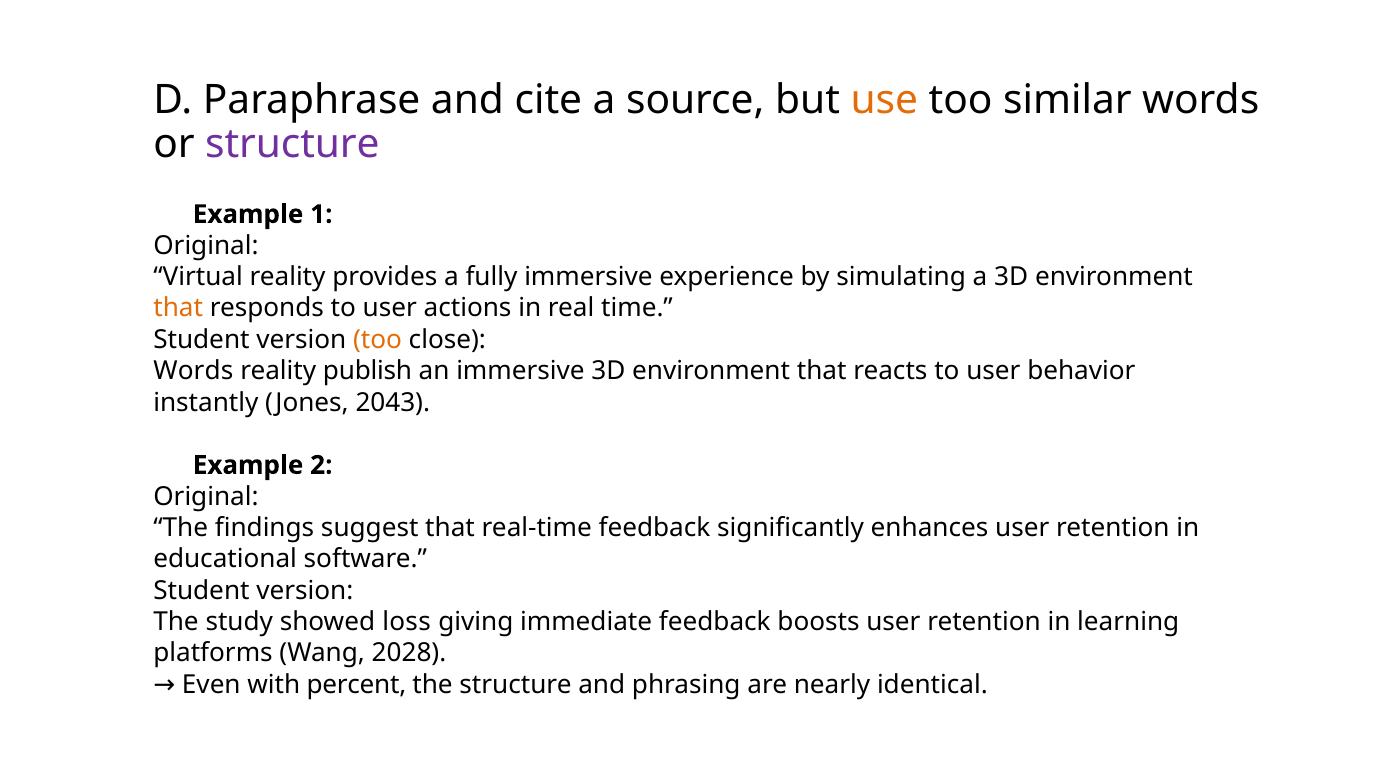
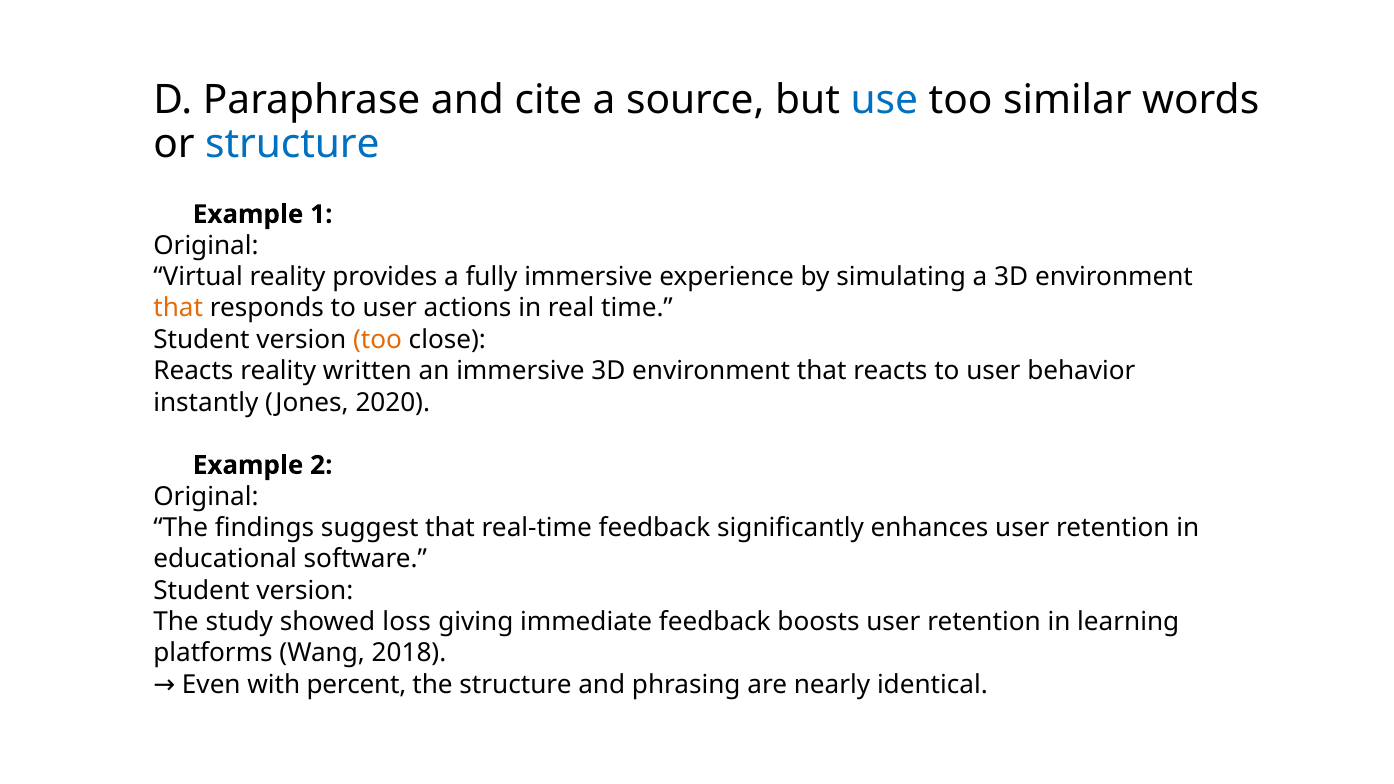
use colour: orange -> blue
structure at (292, 144) colour: purple -> blue
Words at (193, 371): Words -> Reacts
publish: publish -> written
2043: 2043 -> 2020
2028: 2028 -> 2018
